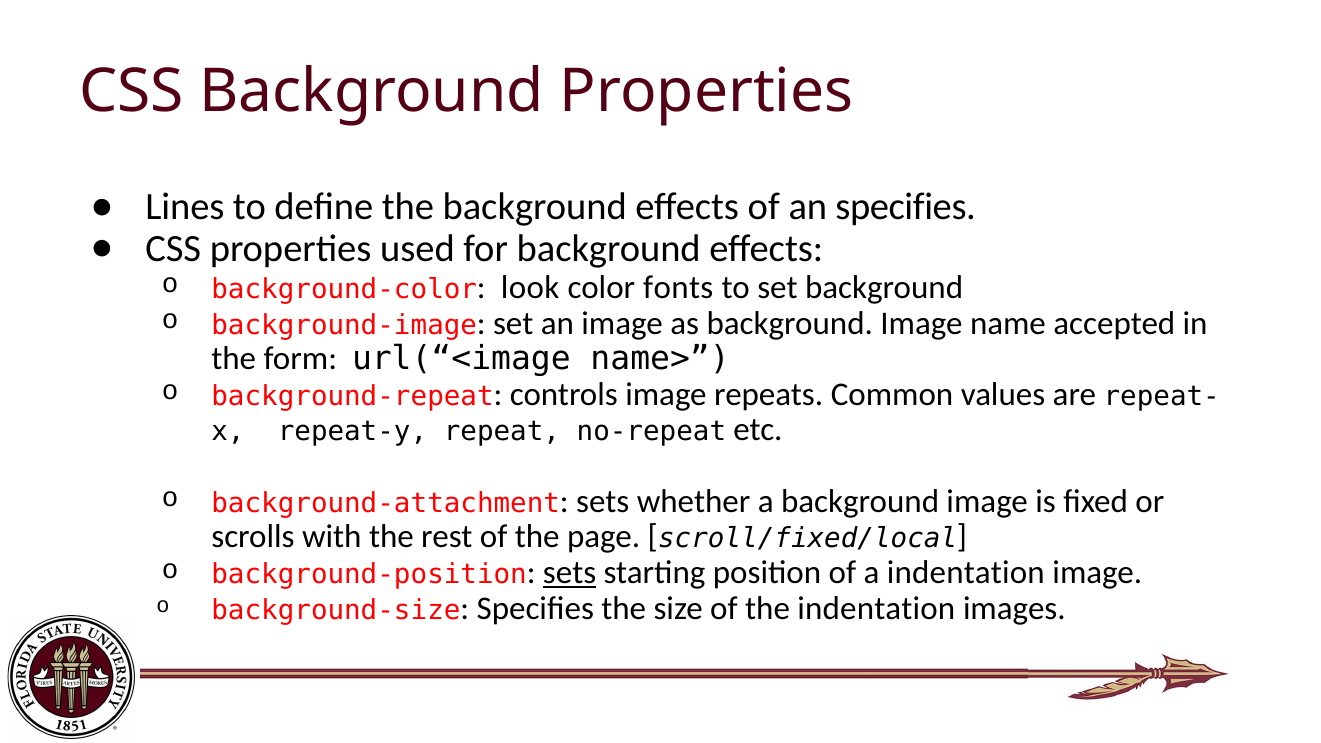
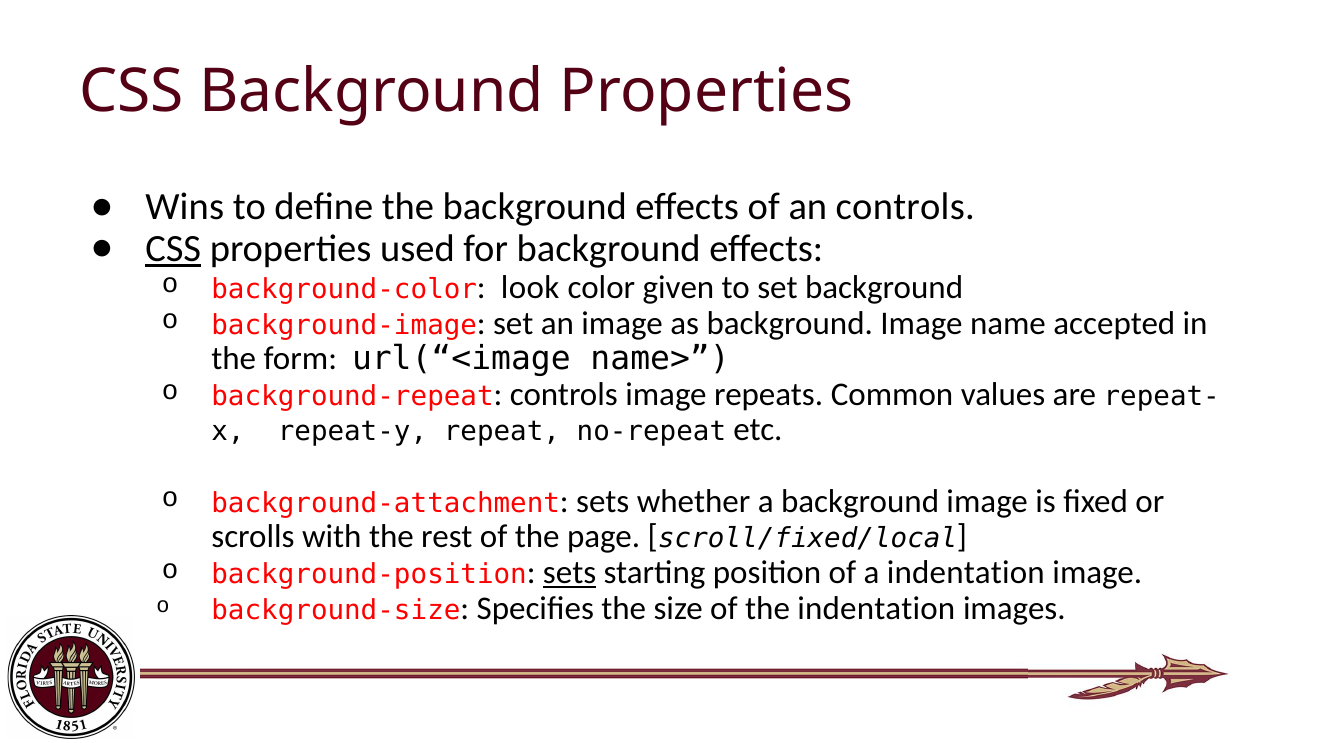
Lines: Lines -> Wins
an specifies: specifies -> controls
CSS at (173, 249) underline: none -> present
fonts: fonts -> given
